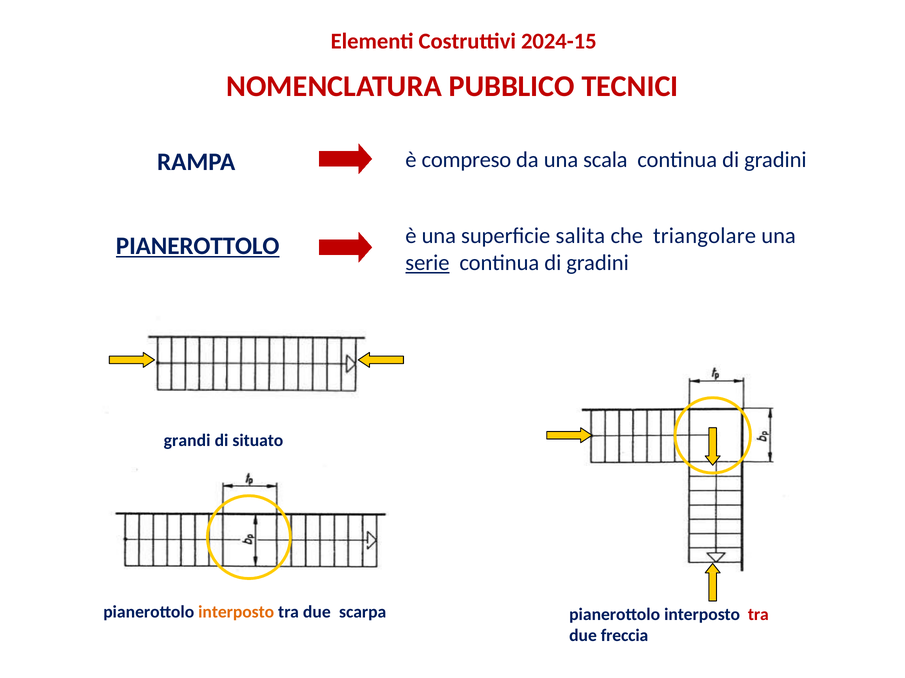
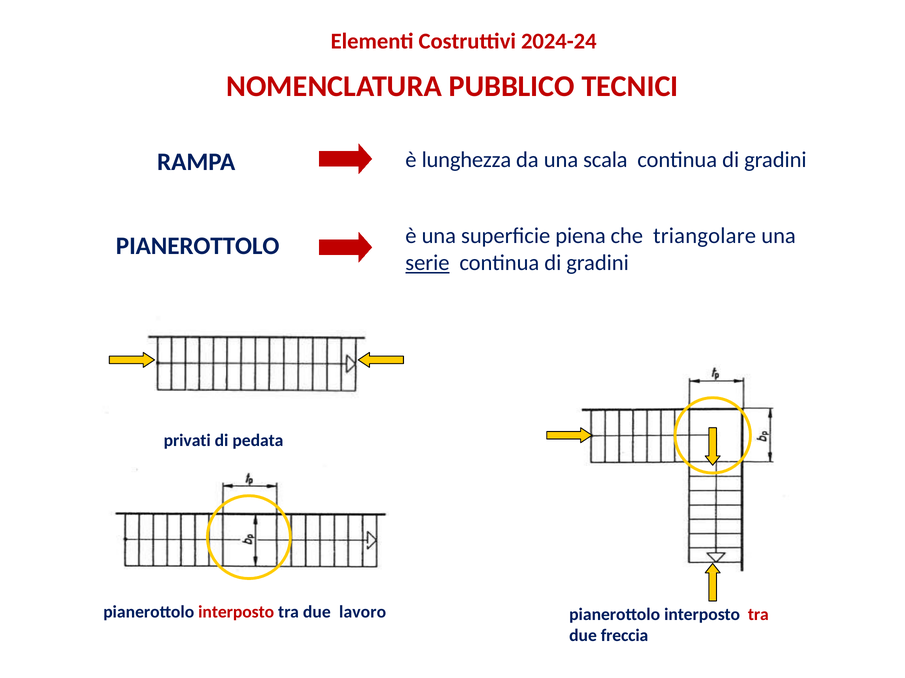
2024-15: 2024-15 -> 2024-24
compreso: compreso -> lunghezza
PIANEROTTOLO at (198, 246) underline: present -> none
salita: salita -> piena
grandi: grandi -> privati
situato: situato -> pedata
interposto at (236, 612) colour: orange -> red
scarpa: scarpa -> lavoro
